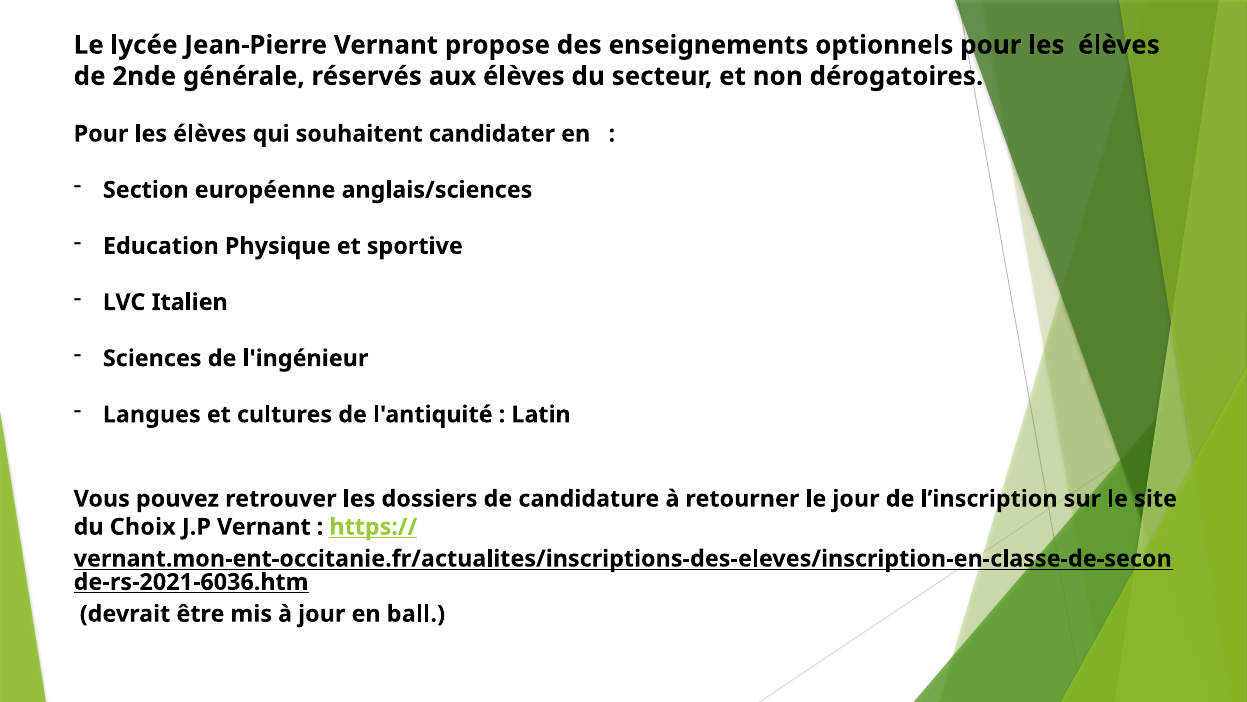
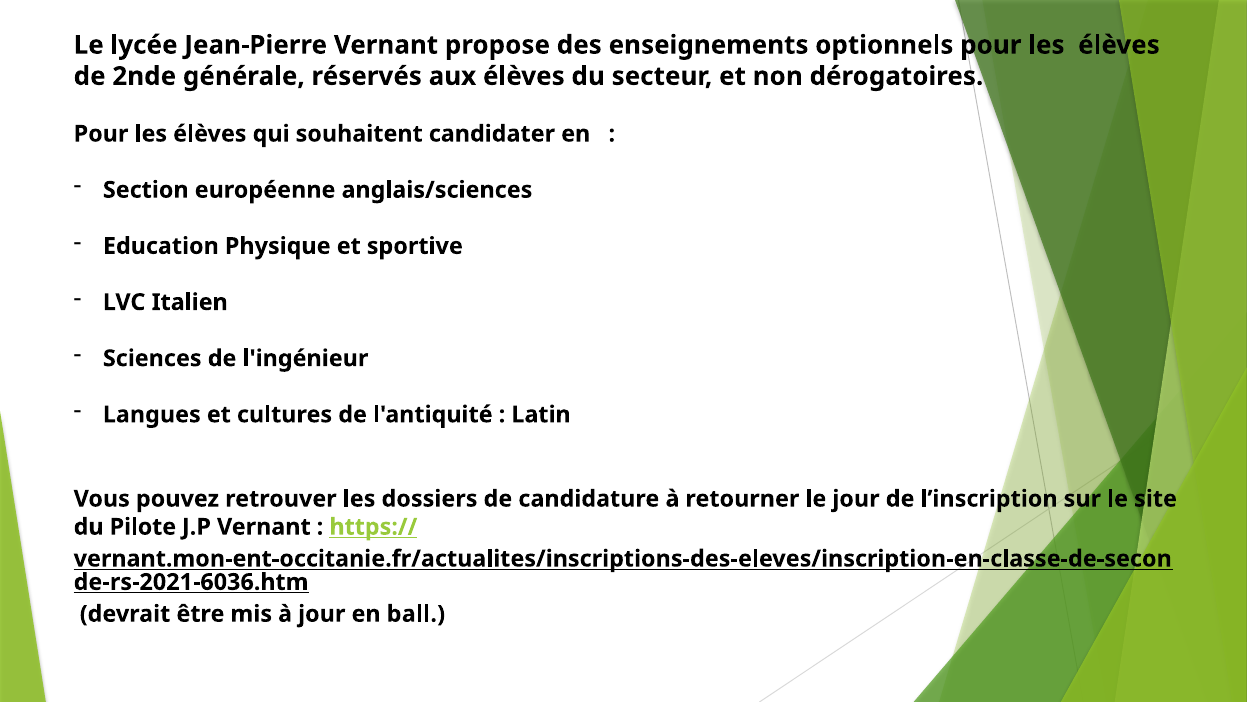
Choix: Choix -> Pilote
